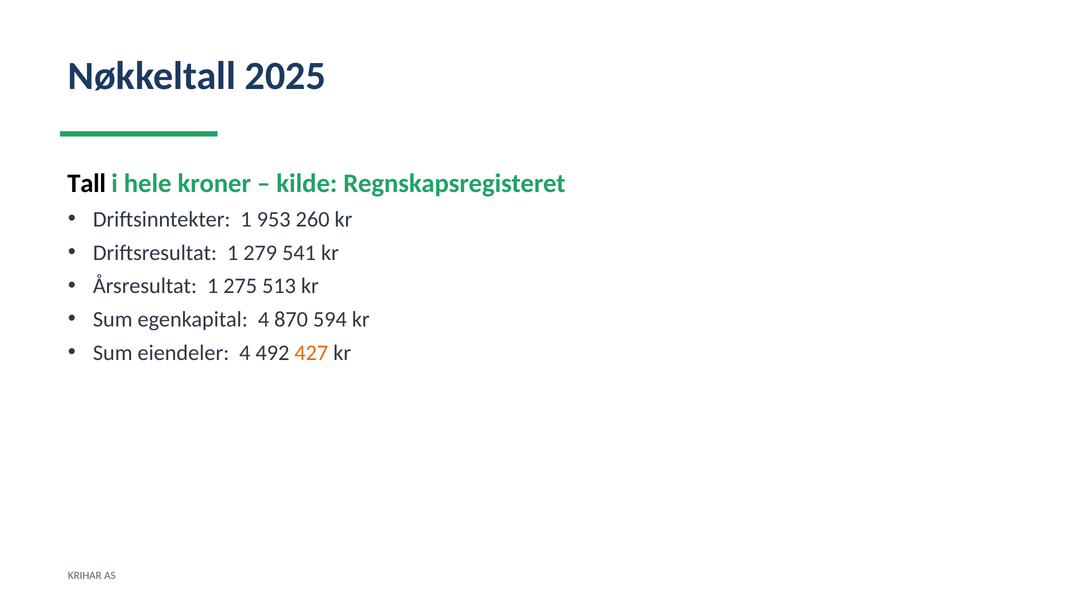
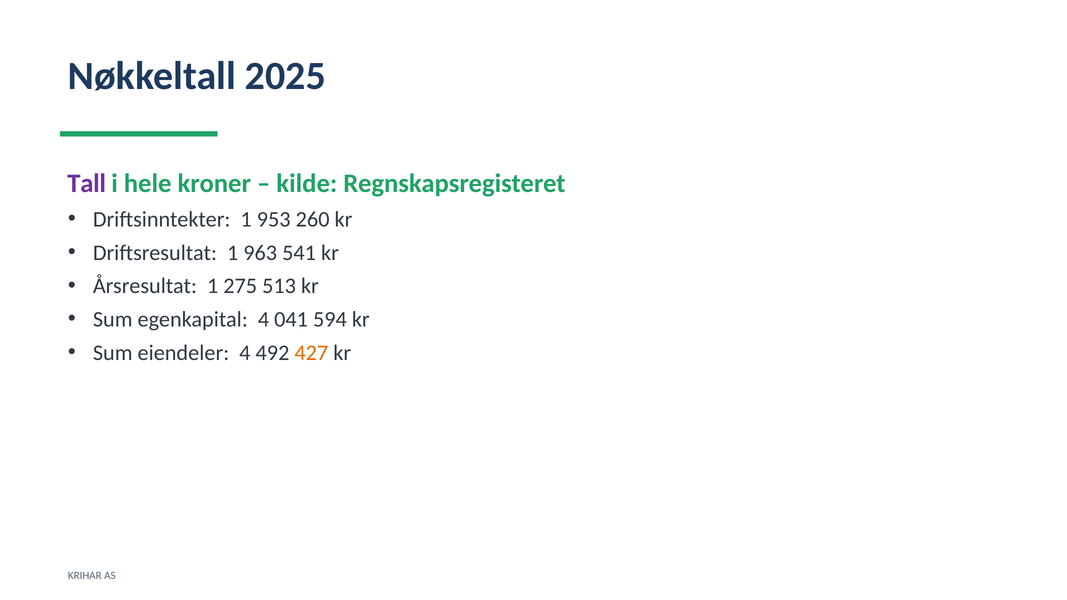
Tall colour: black -> purple
279: 279 -> 963
870: 870 -> 041
